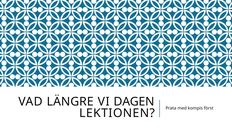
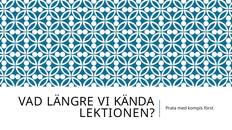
DAGEN: DAGEN -> KÄNDA
